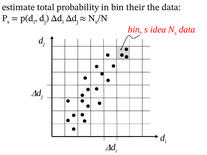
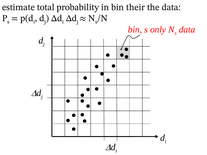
idea: idea -> only
